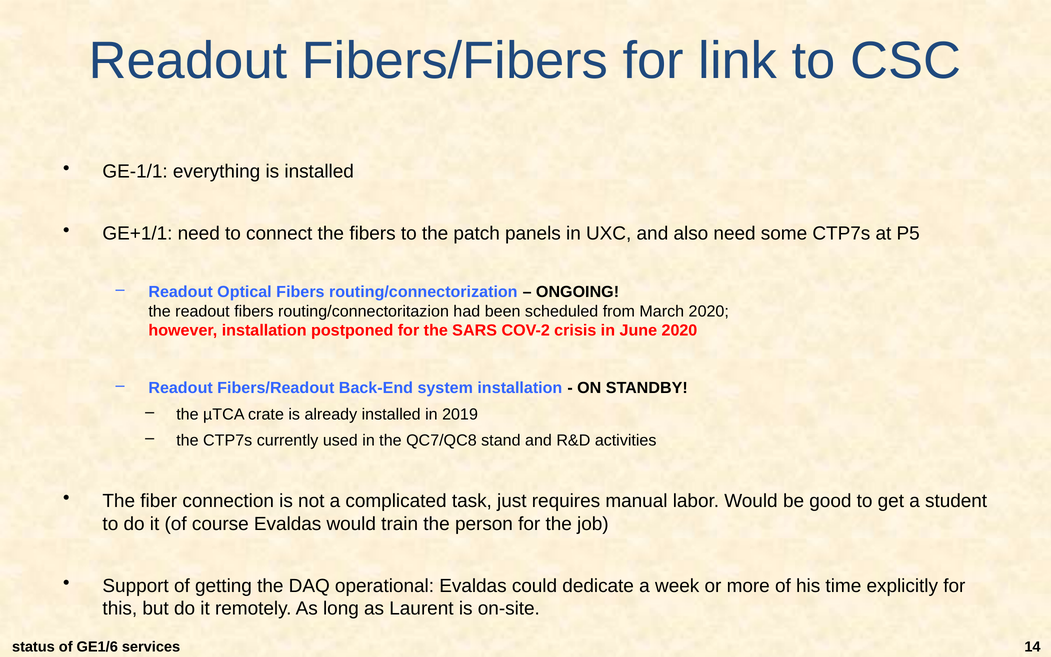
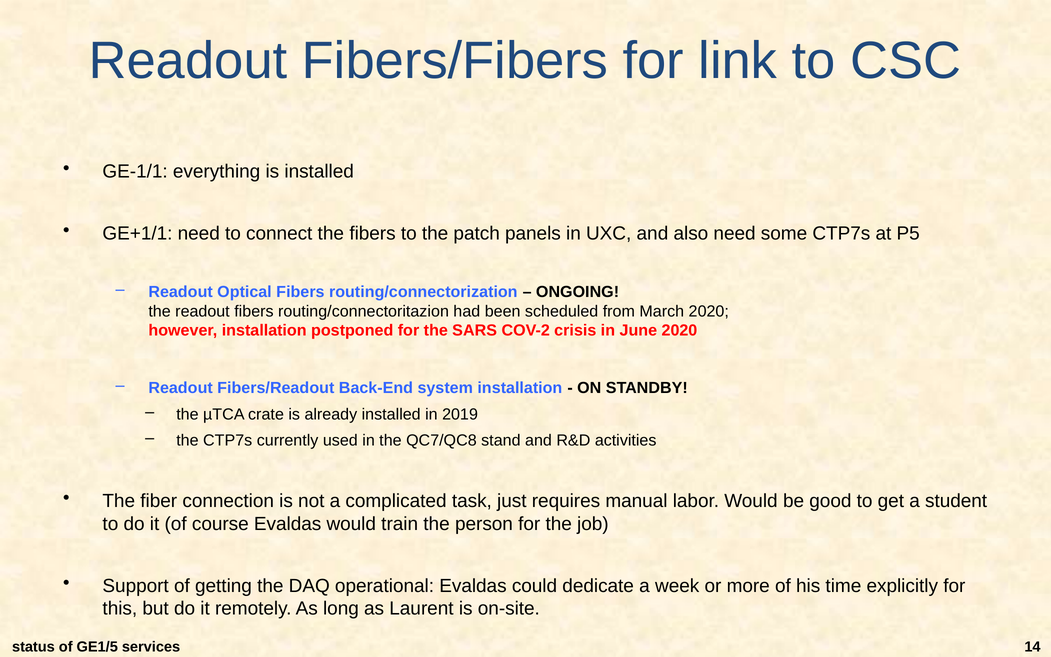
GE1/6: GE1/6 -> GE1/5
